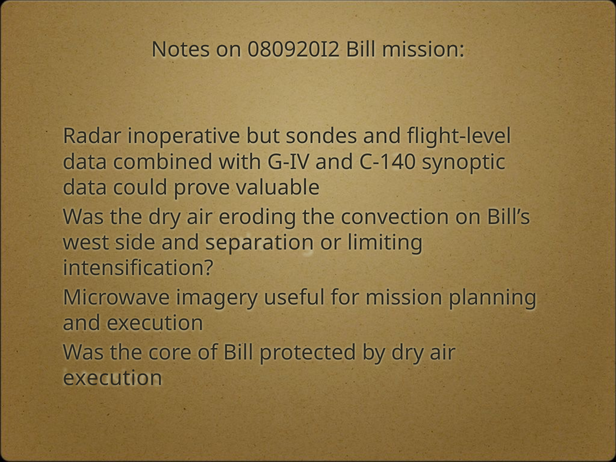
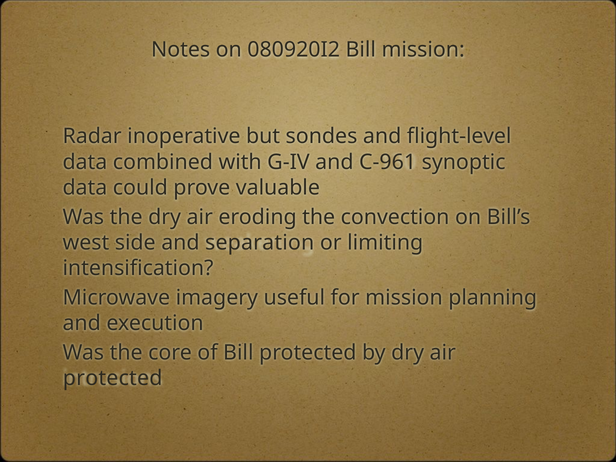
C-140: C-140 -> C-961
execution at (113, 378): execution -> protected
